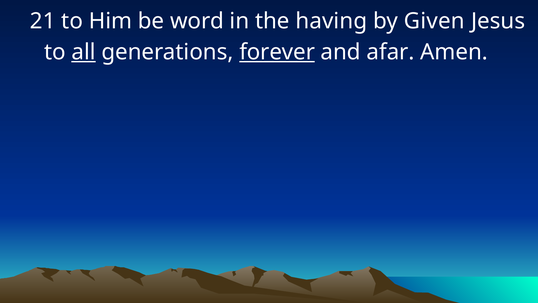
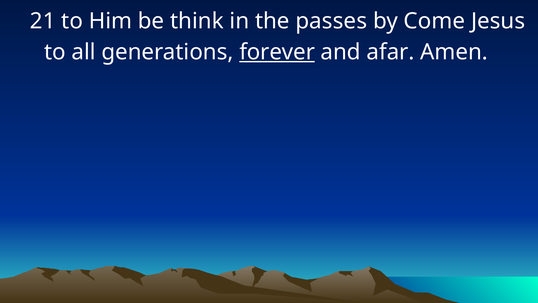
word: word -> think
having: having -> passes
Given: Given -> Come
all underline: present -> none
